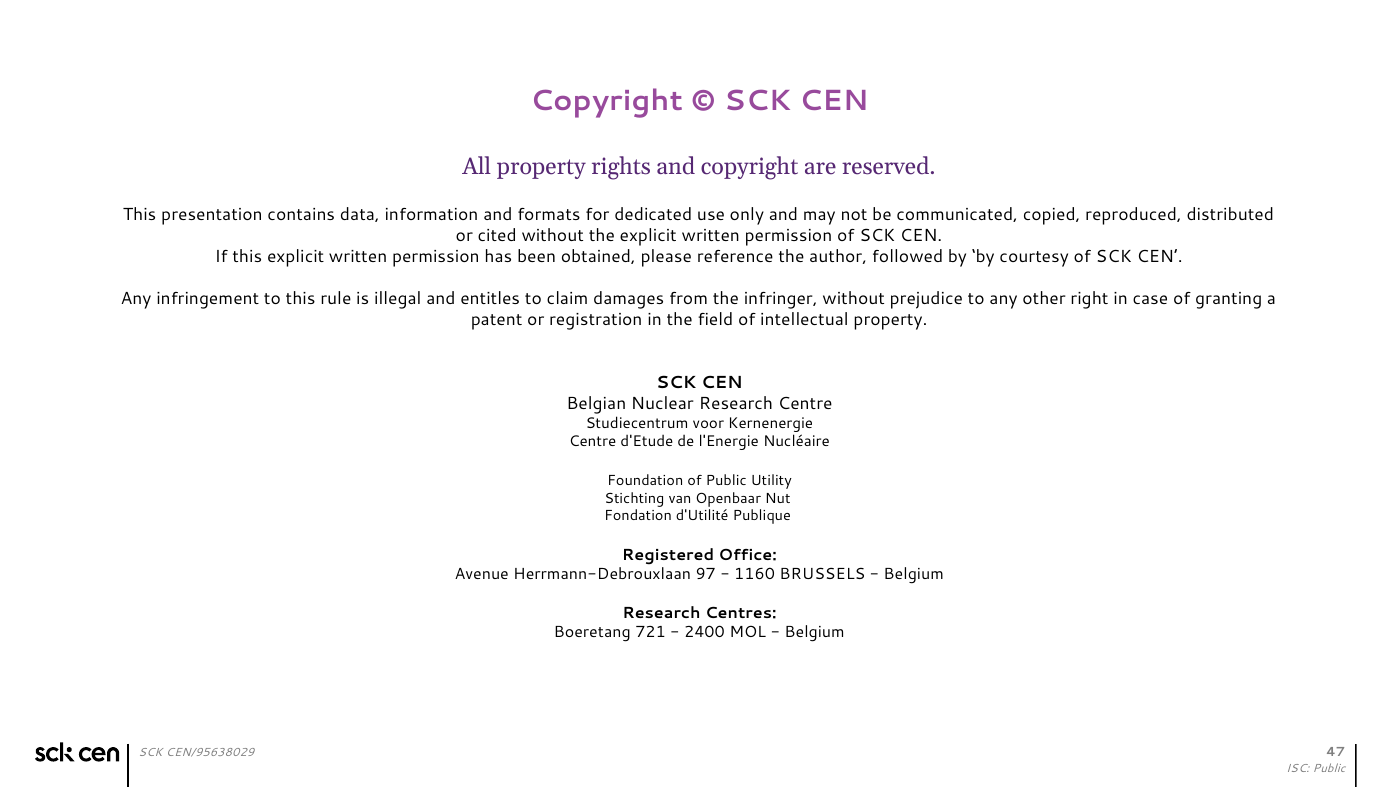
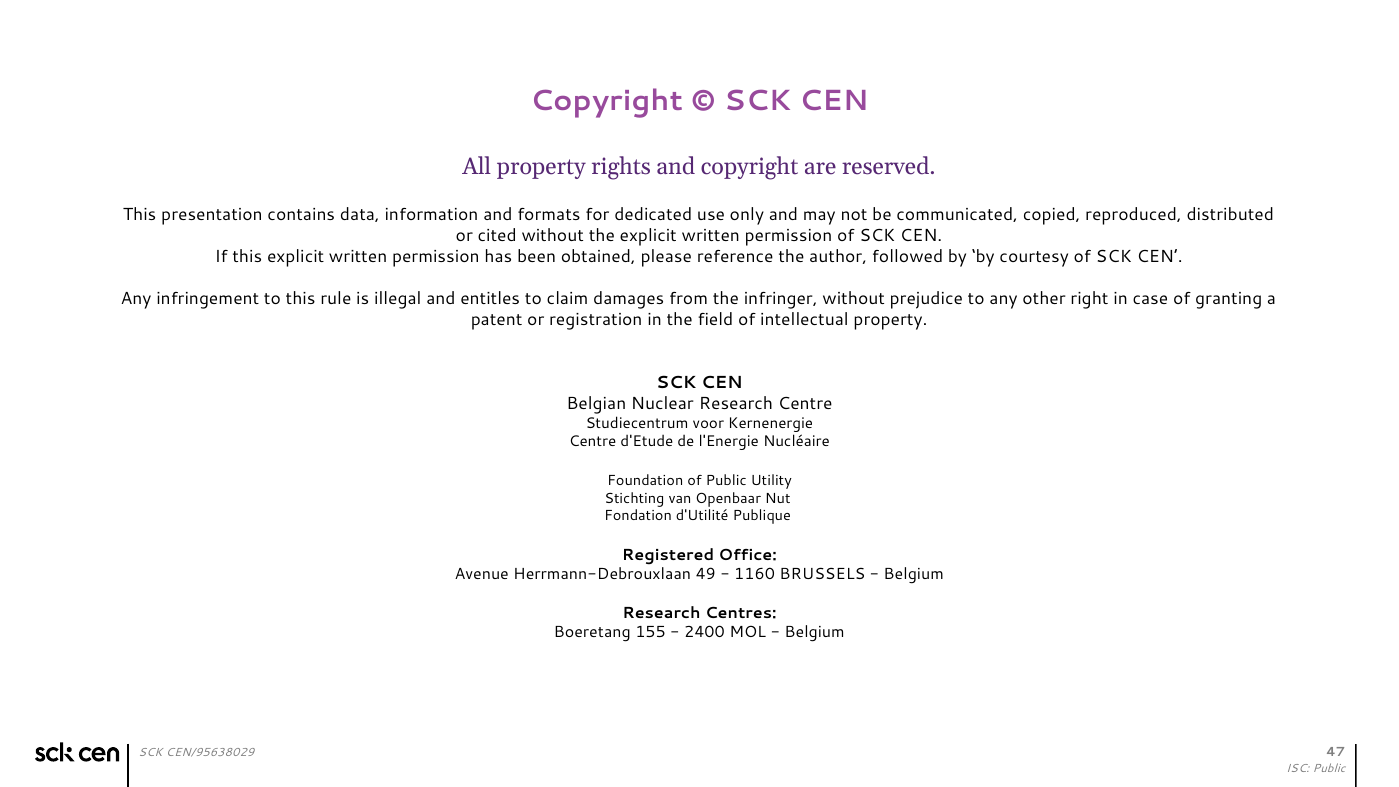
97: 97 -> 49
721: 721 -> 155
